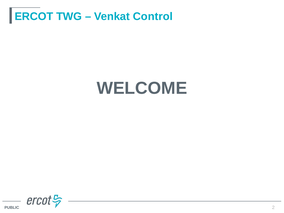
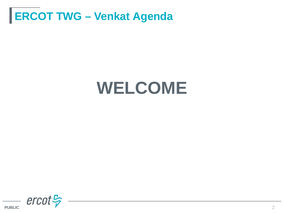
Control: Control -> Agenda
